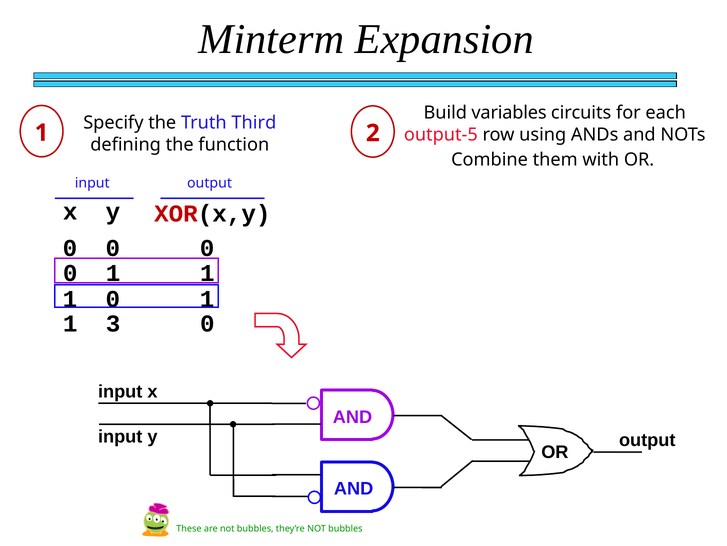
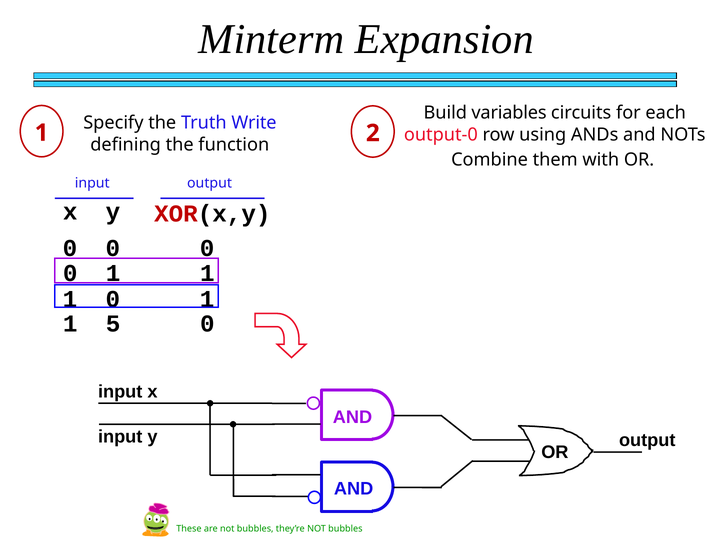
Third: Third -> Write
output-5: output-5 -> output-0
3: 3 -> 5
